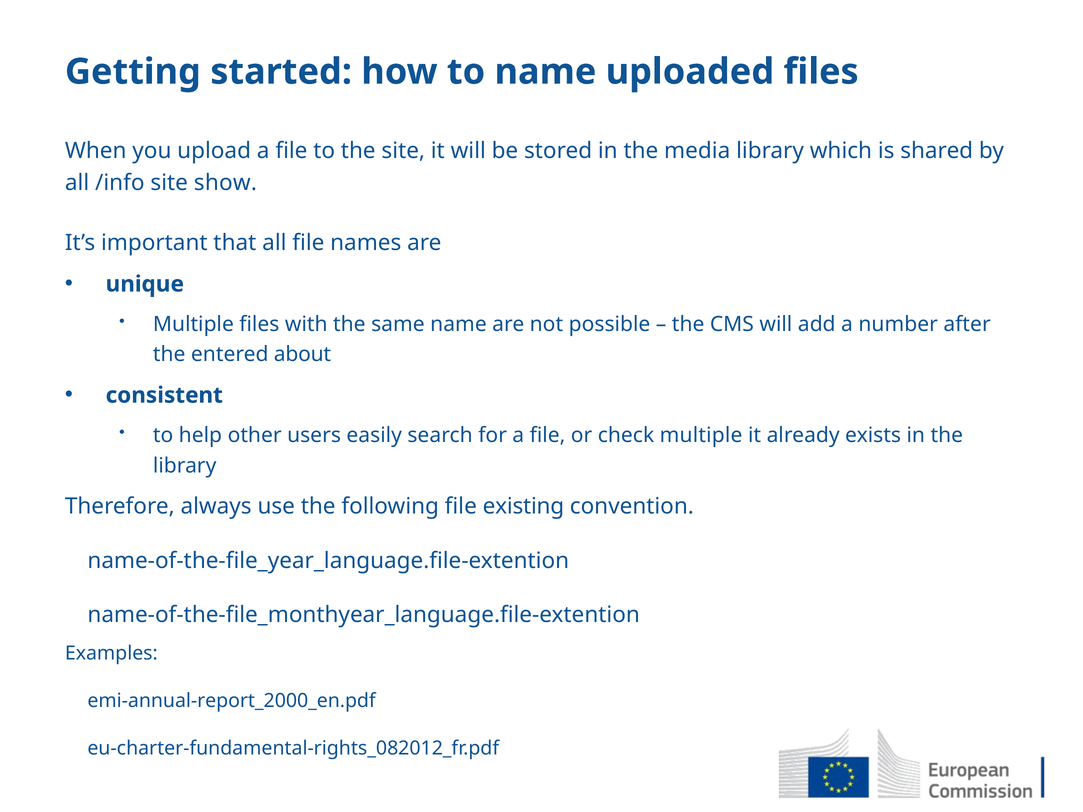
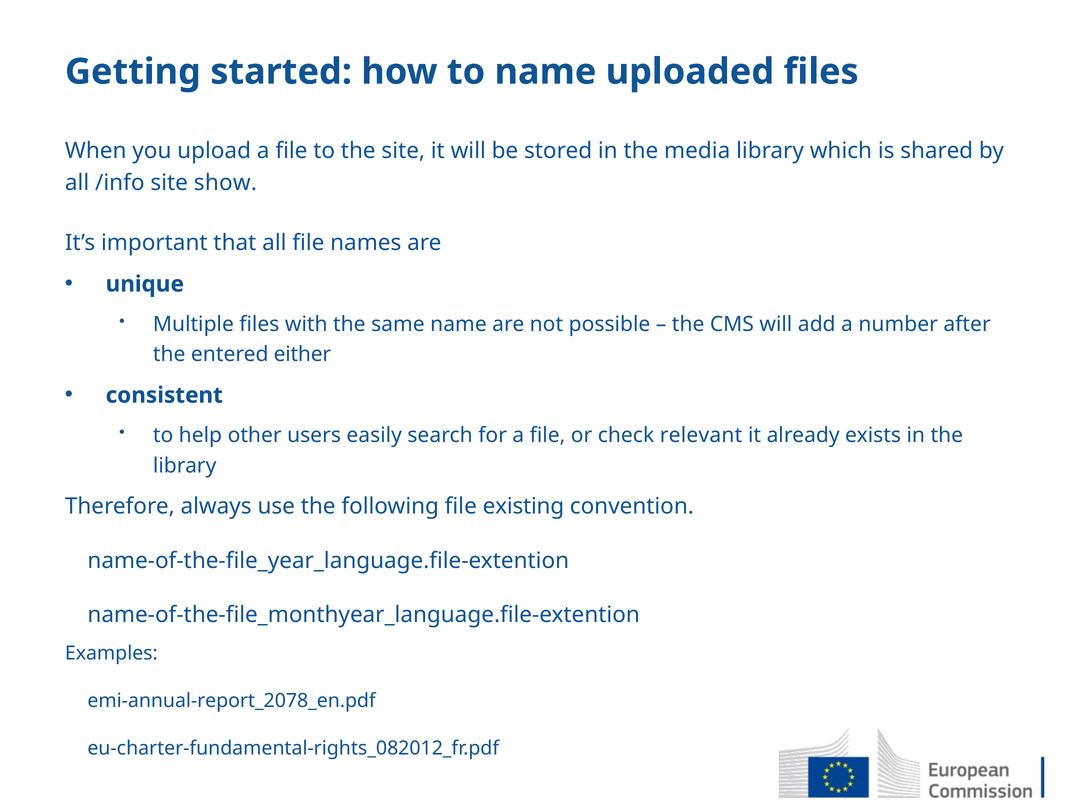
about: about -> either
check multiple: multiple -> relevant
emi-annual-report_2000_en.pdf: emi-annual-report_2000_en.pdf -> emi-annual-report_2078_en.pdf
